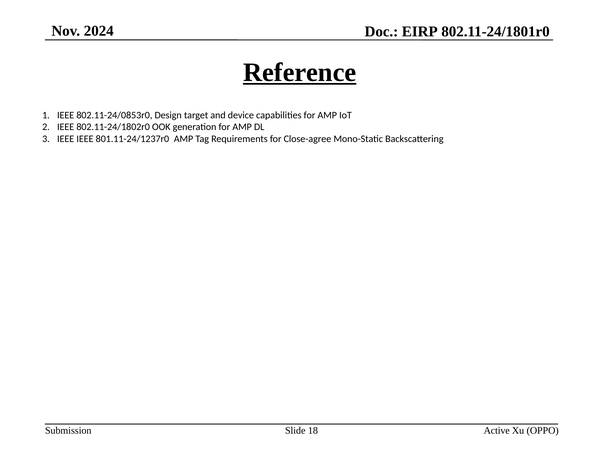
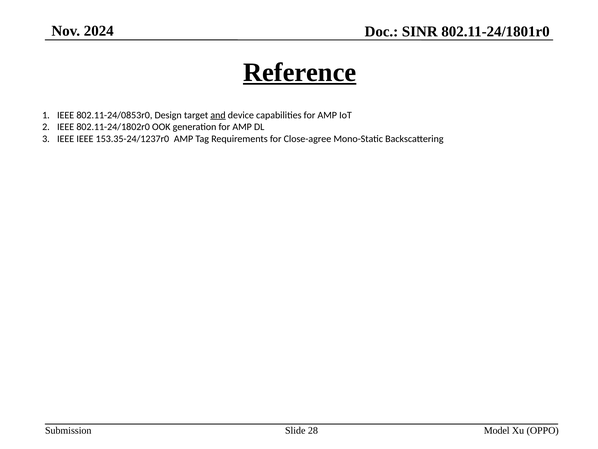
EIRP: EIRP -> SINR
and underline: none -> present
801.11-24/1237r0: 801.11-24/1237r0 -> 153.35-24/1237r0
18: 18 -> 28
Active: Active -> Model
